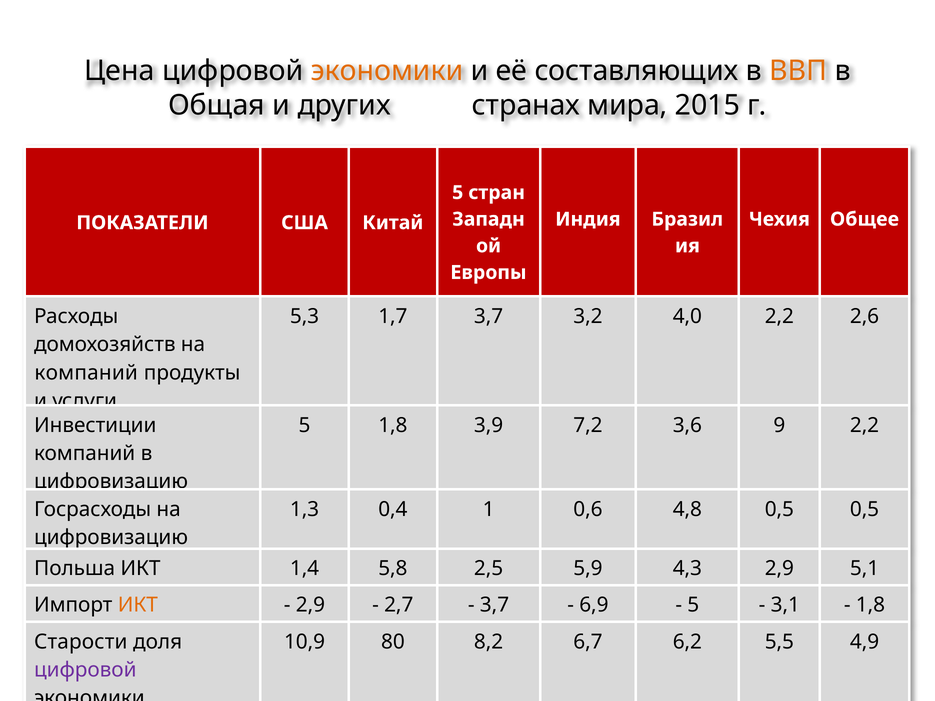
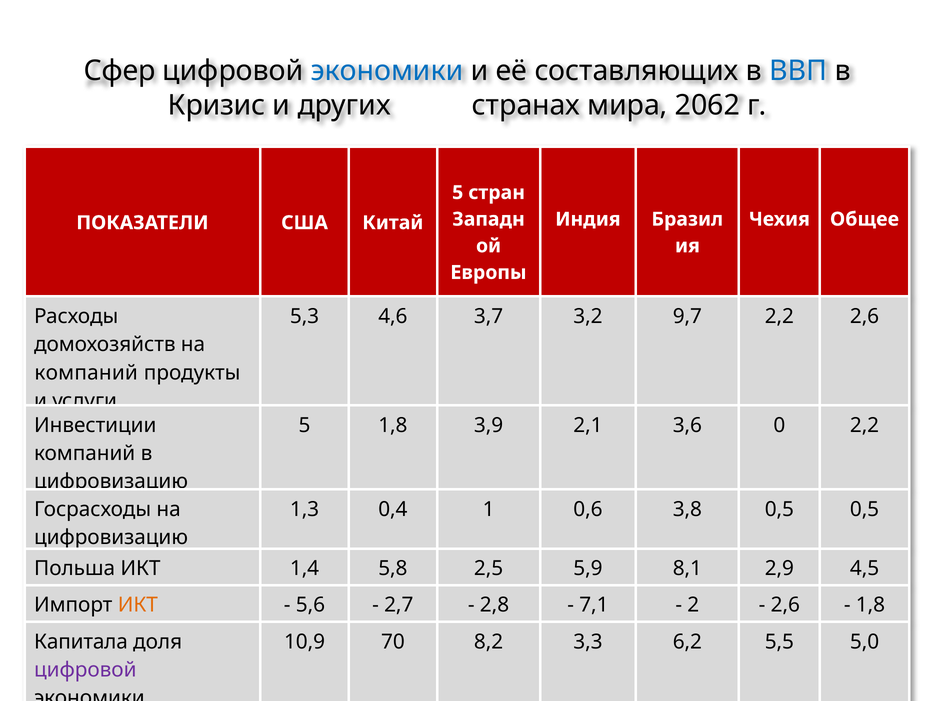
Цена: Цена -> Сфер
экономики at (387, 71) colour: orange -> blue
ВВП colour: orange -> blue
Общая: Общая -> Кризис
2015: 2015 -> 2062
1,7: 1,7 -> 4,6
4,0: 4,0 -> 9,7
7,2: 7,2 -> 2,1
9: 9 -> 0
4,8: 4,8 -> 3,8
4,3: 4,3 -> 8,1
5,1: 5,1 -> 4,5
2,9 at (310, 605): 2,9 -> 5,6
3,7 at (495, 605): 3,7 -> 2,8
6,9: 6,9 -> 7,1
5 at (693, 605): 5 -> 2
3,1 at (785, 605): 3,1 -> 2,6
Старости: Старости -> Капитала
80: 80 -> 70
6,7: 6,7 -> 3,3
4,9: 4,9 -> 5,0
